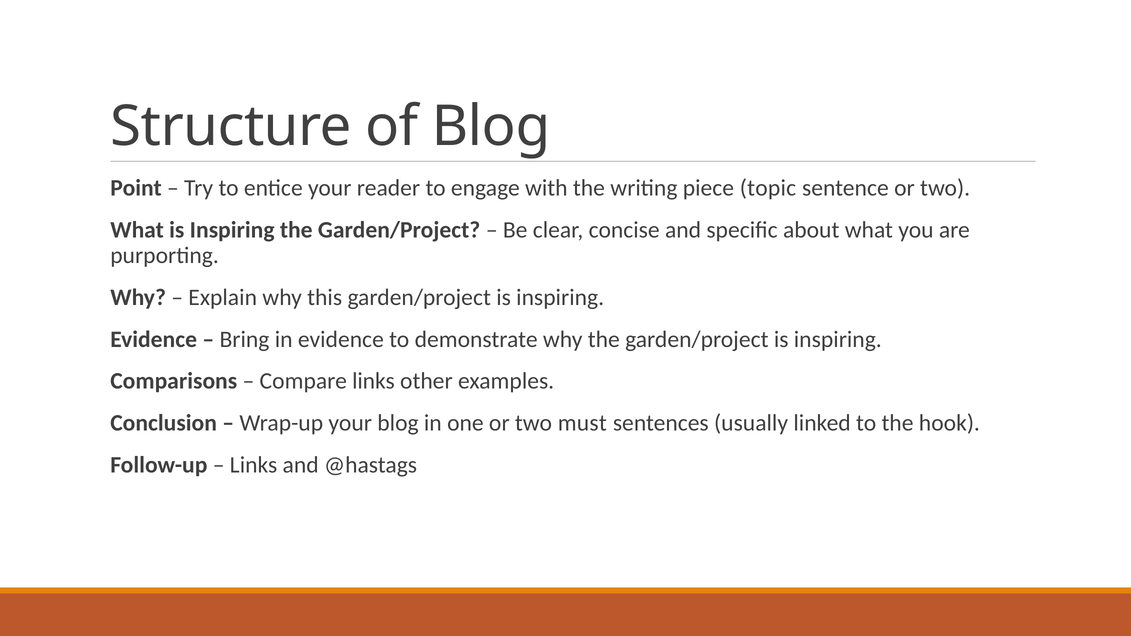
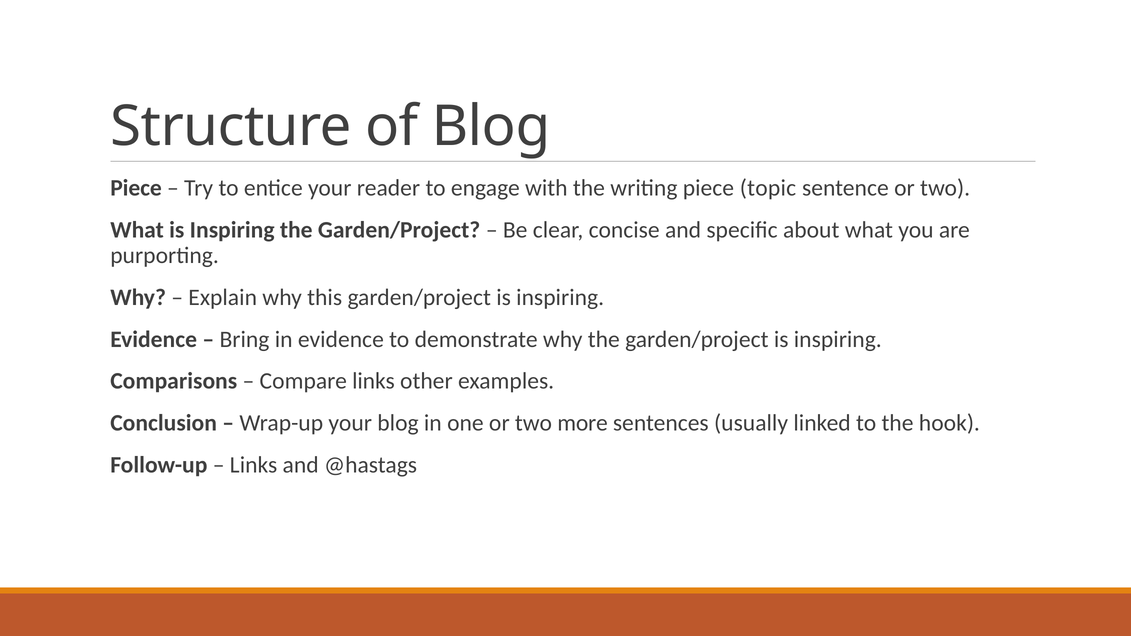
Point at (136, 188): Point -> Piece
must: must -> more
